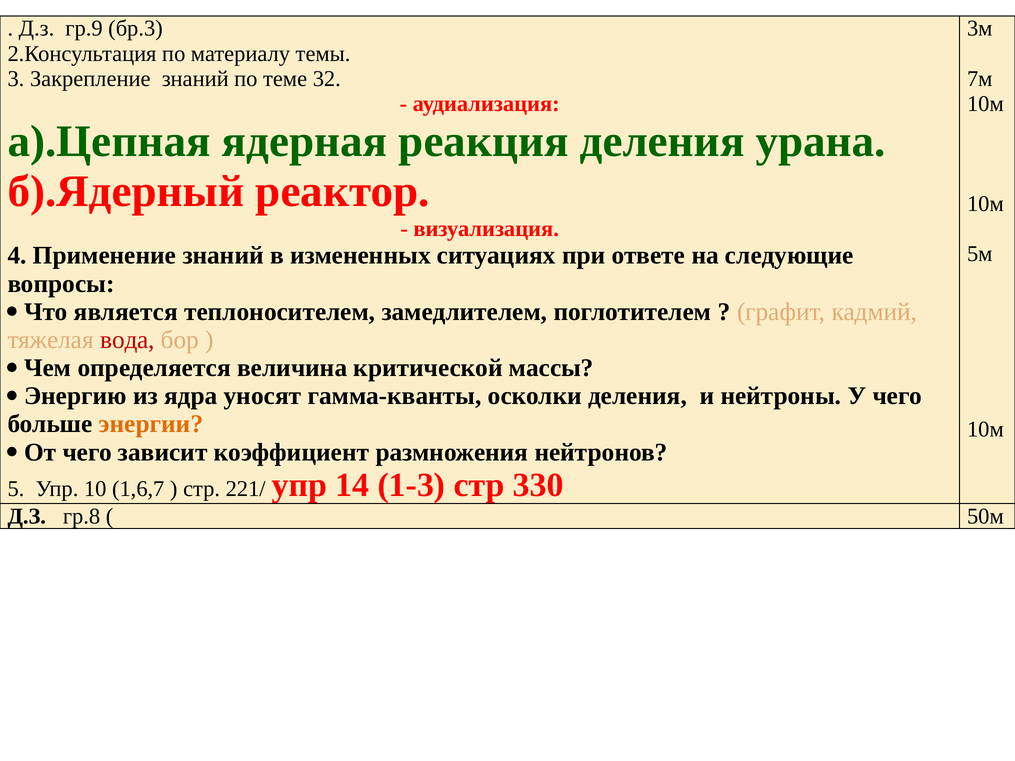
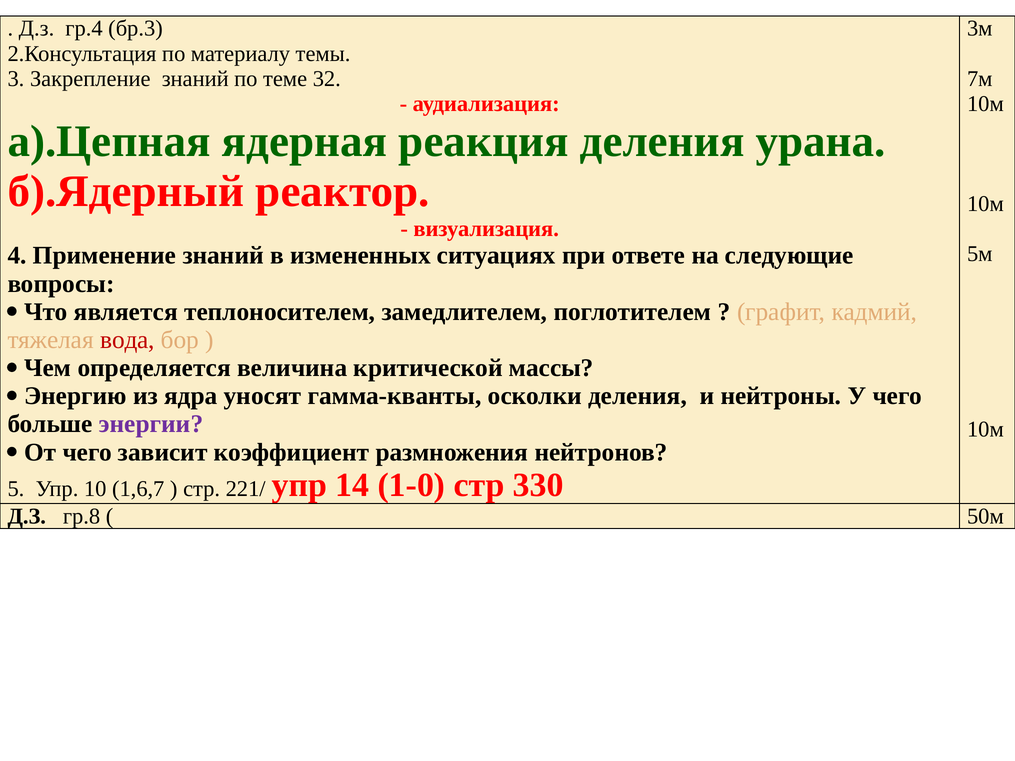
гр.9: гр.9 -> гр.4
энергии colour: orange -> purple
1-3: 1-3 -> 1-0
